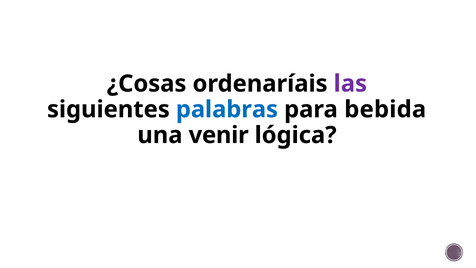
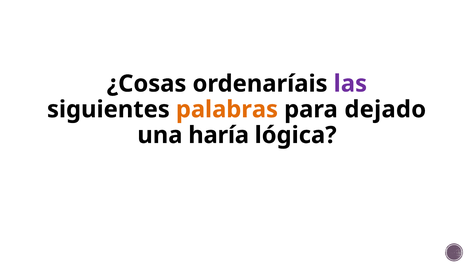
palabras colour: blue -> orange
bebida: bebida -> dejado
venir: venir -> haría
